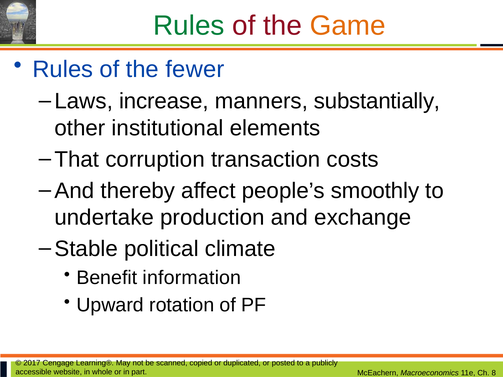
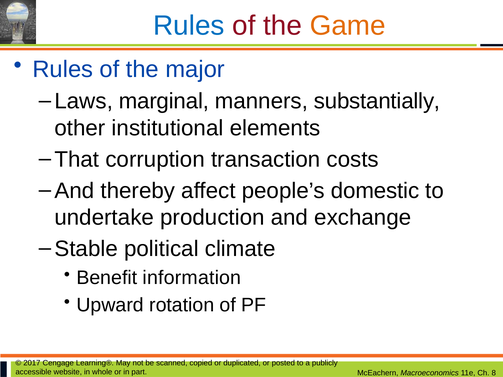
Rules at (189, 26) colour: green -> blue
fewer: fewer -> major
increase: increase -> marginal
smoothly: smoothly -> domestic
